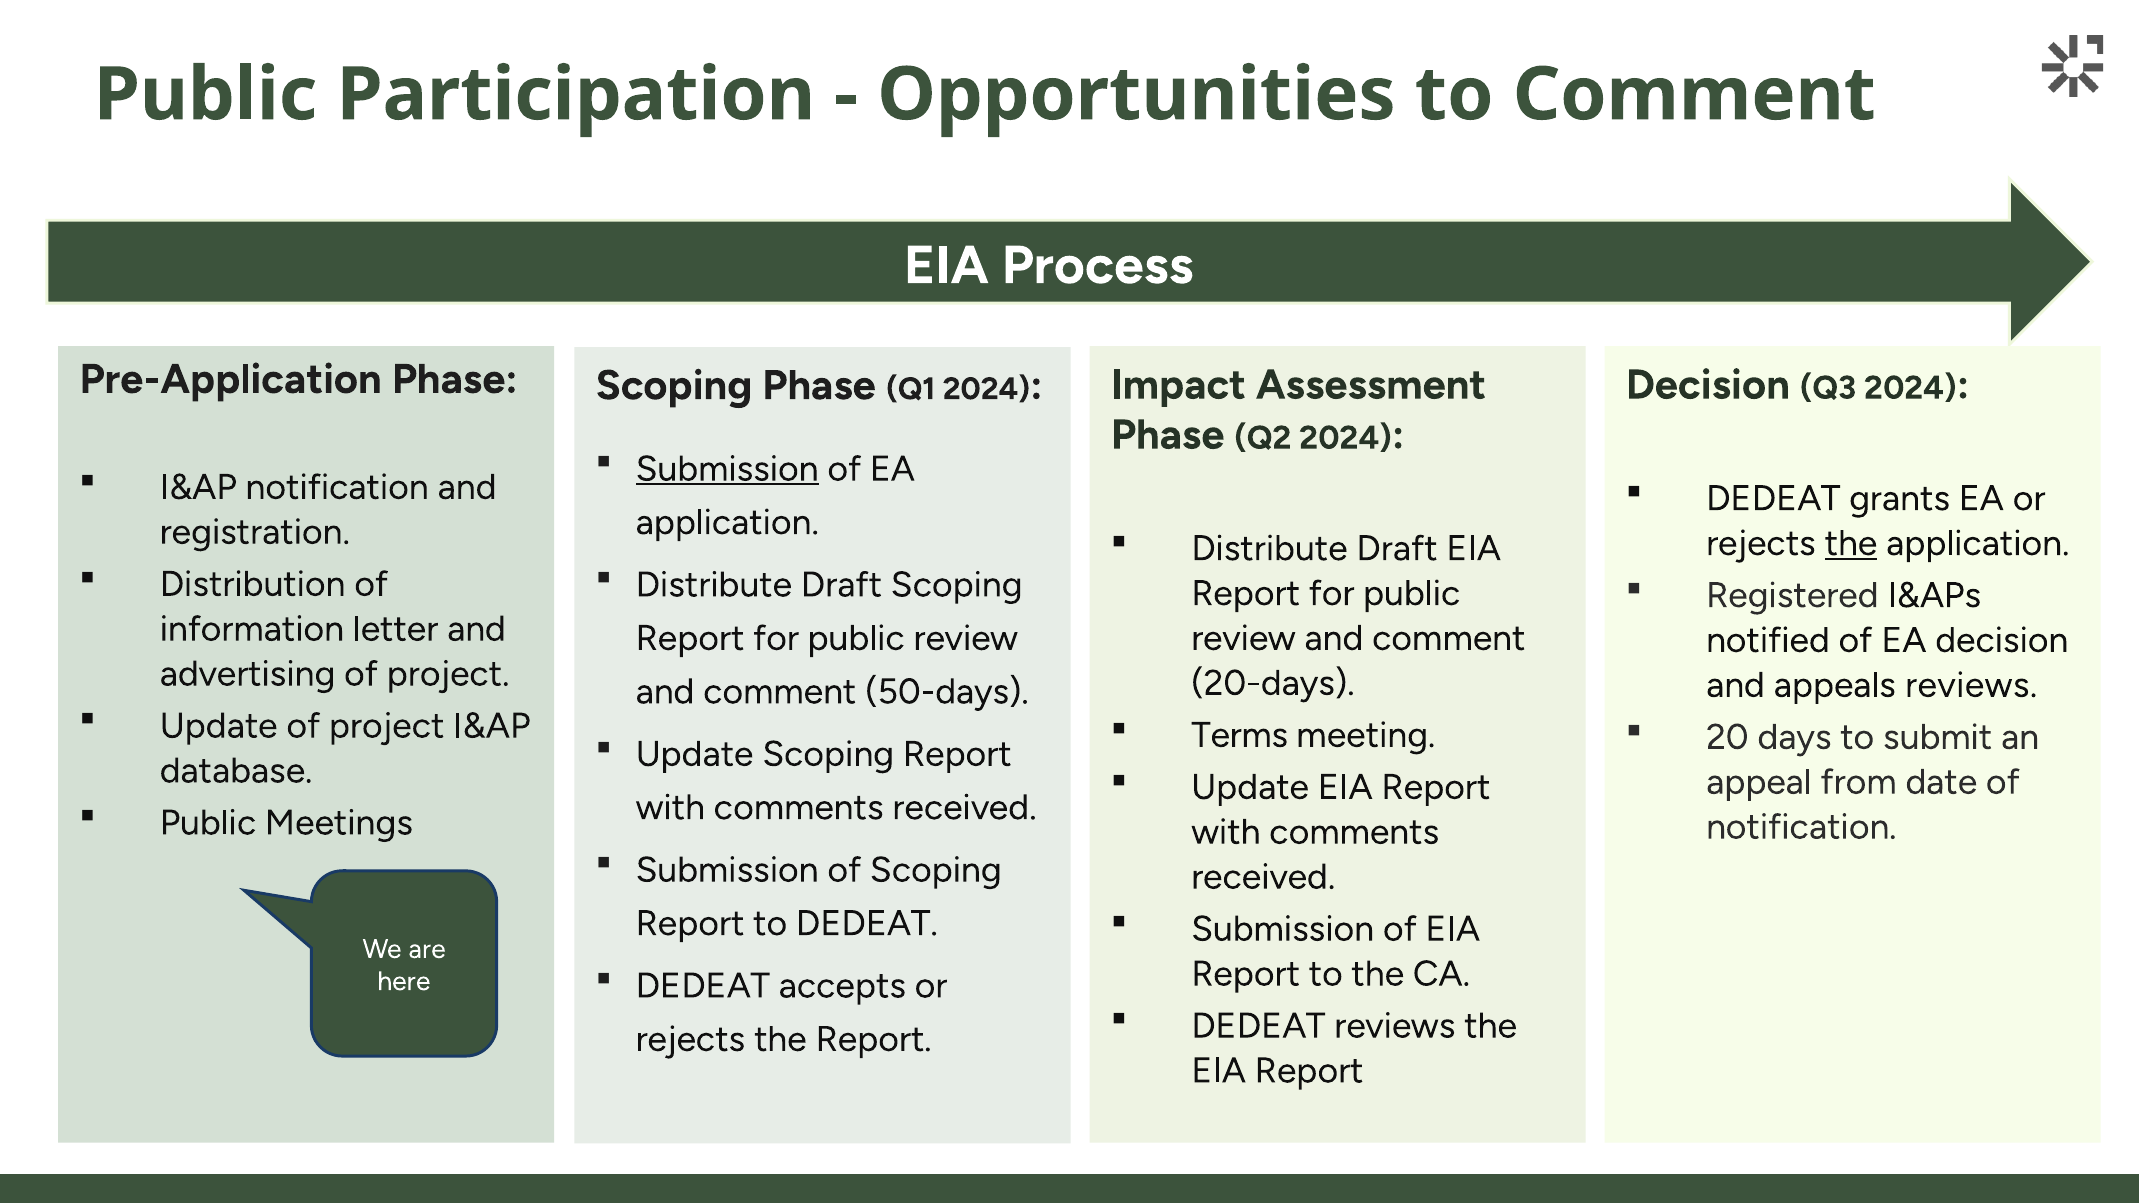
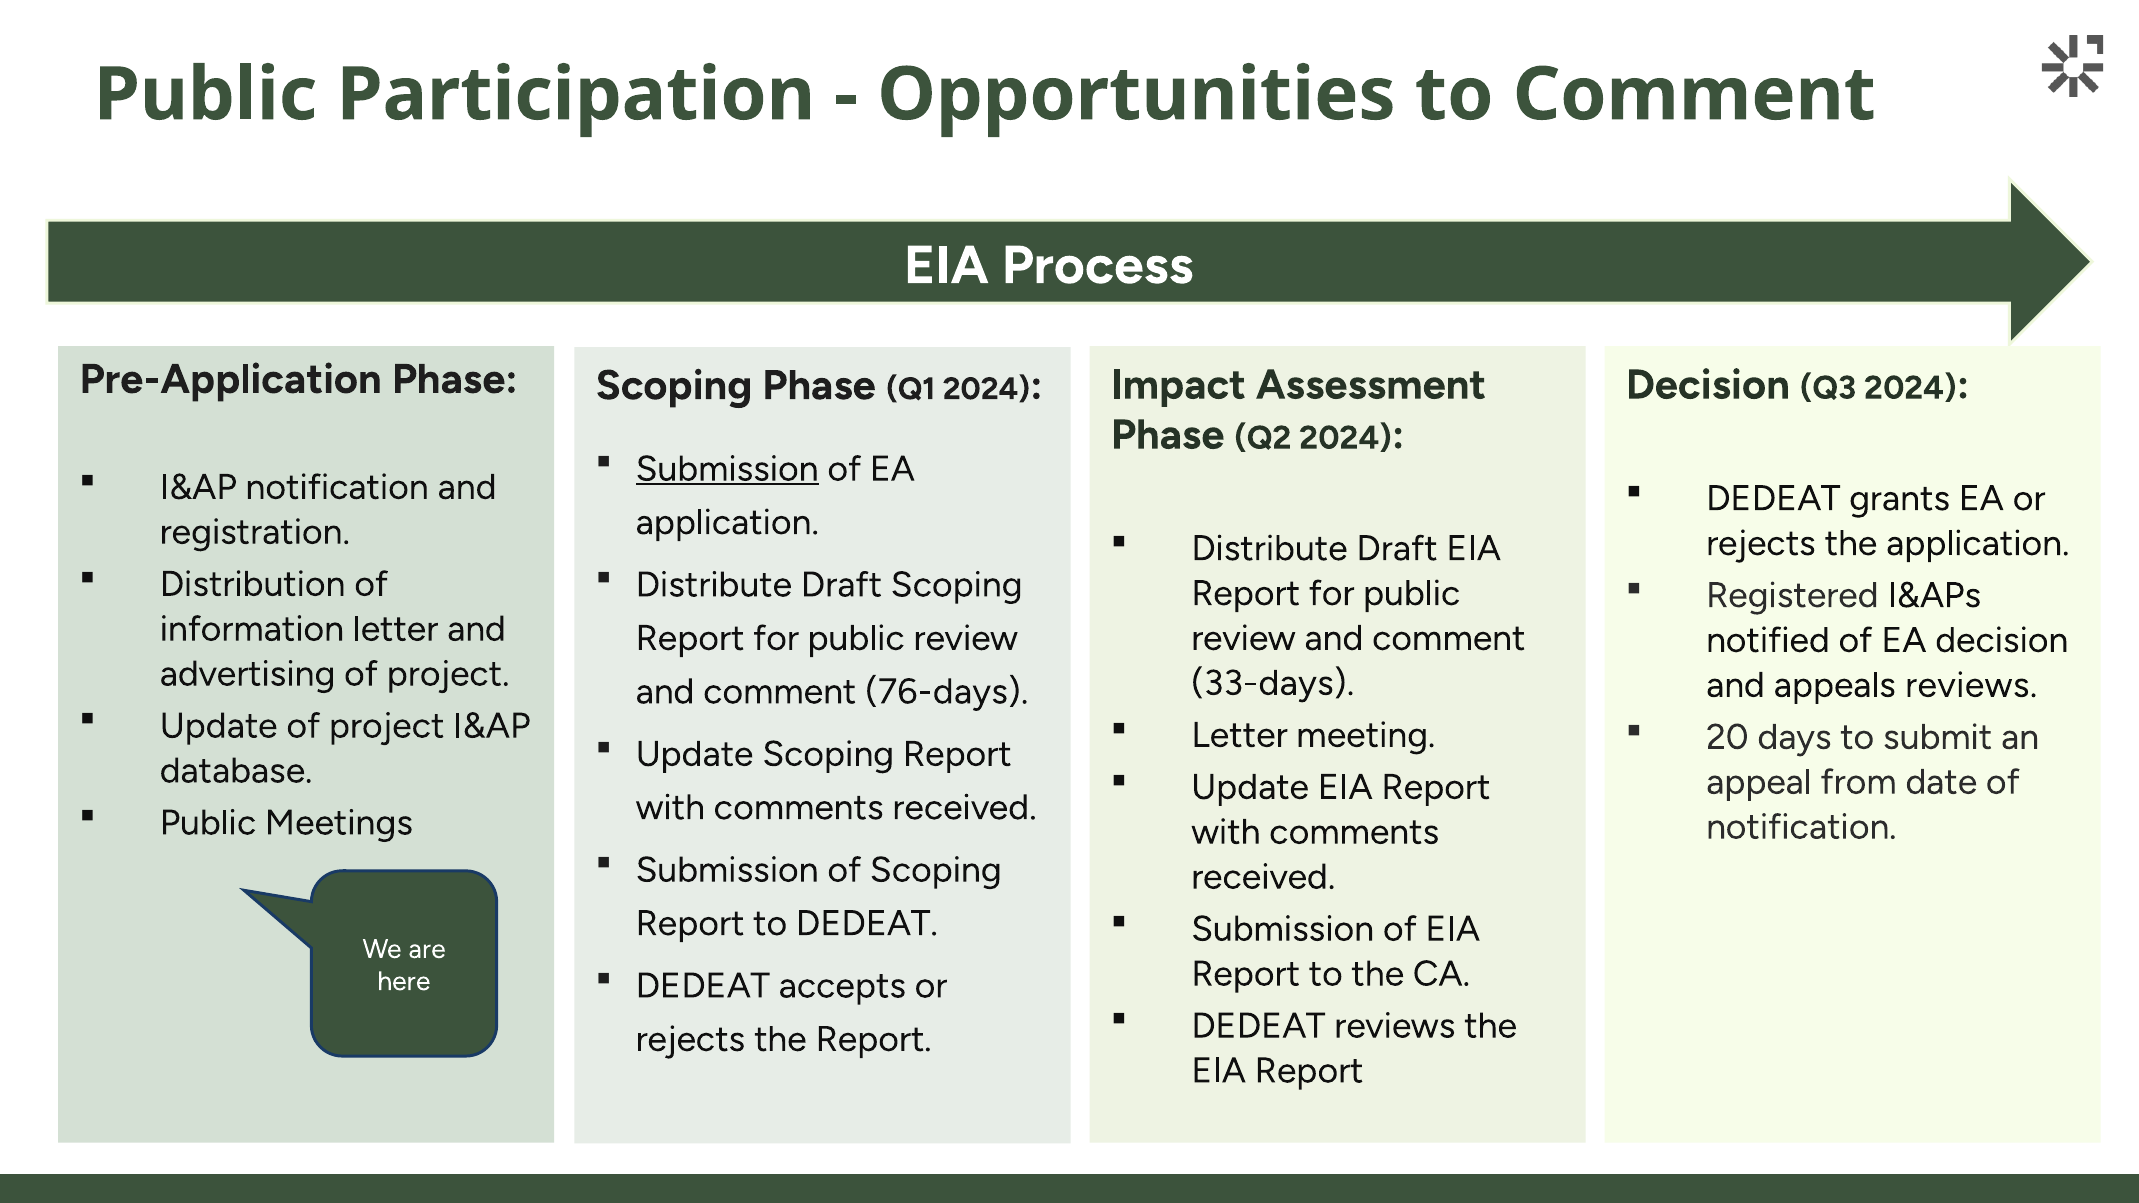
the at (1851, 543) underline: present -> none
20-days: 20-days -> 33-days
50-days: 50-days -> 76-days
Terms at (1240, 735): Terms -> Letter
